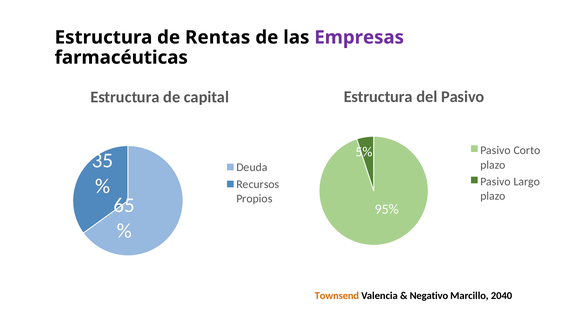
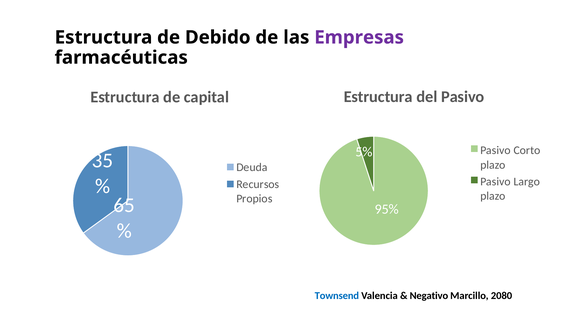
Rentas: Rentas -> Debido
Townsend colour: orange -> blue
2040: 2040 -> 2080
